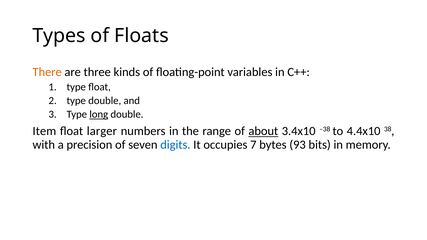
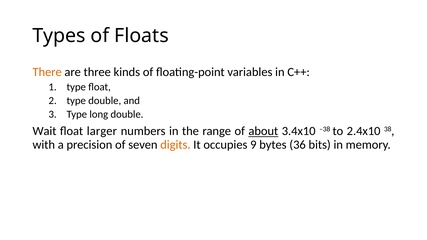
long underline: present -> none
Item: Item -> Wait
4.4x10: 4.4x10 -> 2.4x10
digits colour: blue -> orange
7: 7 -> 9
93: 93 -> 36
